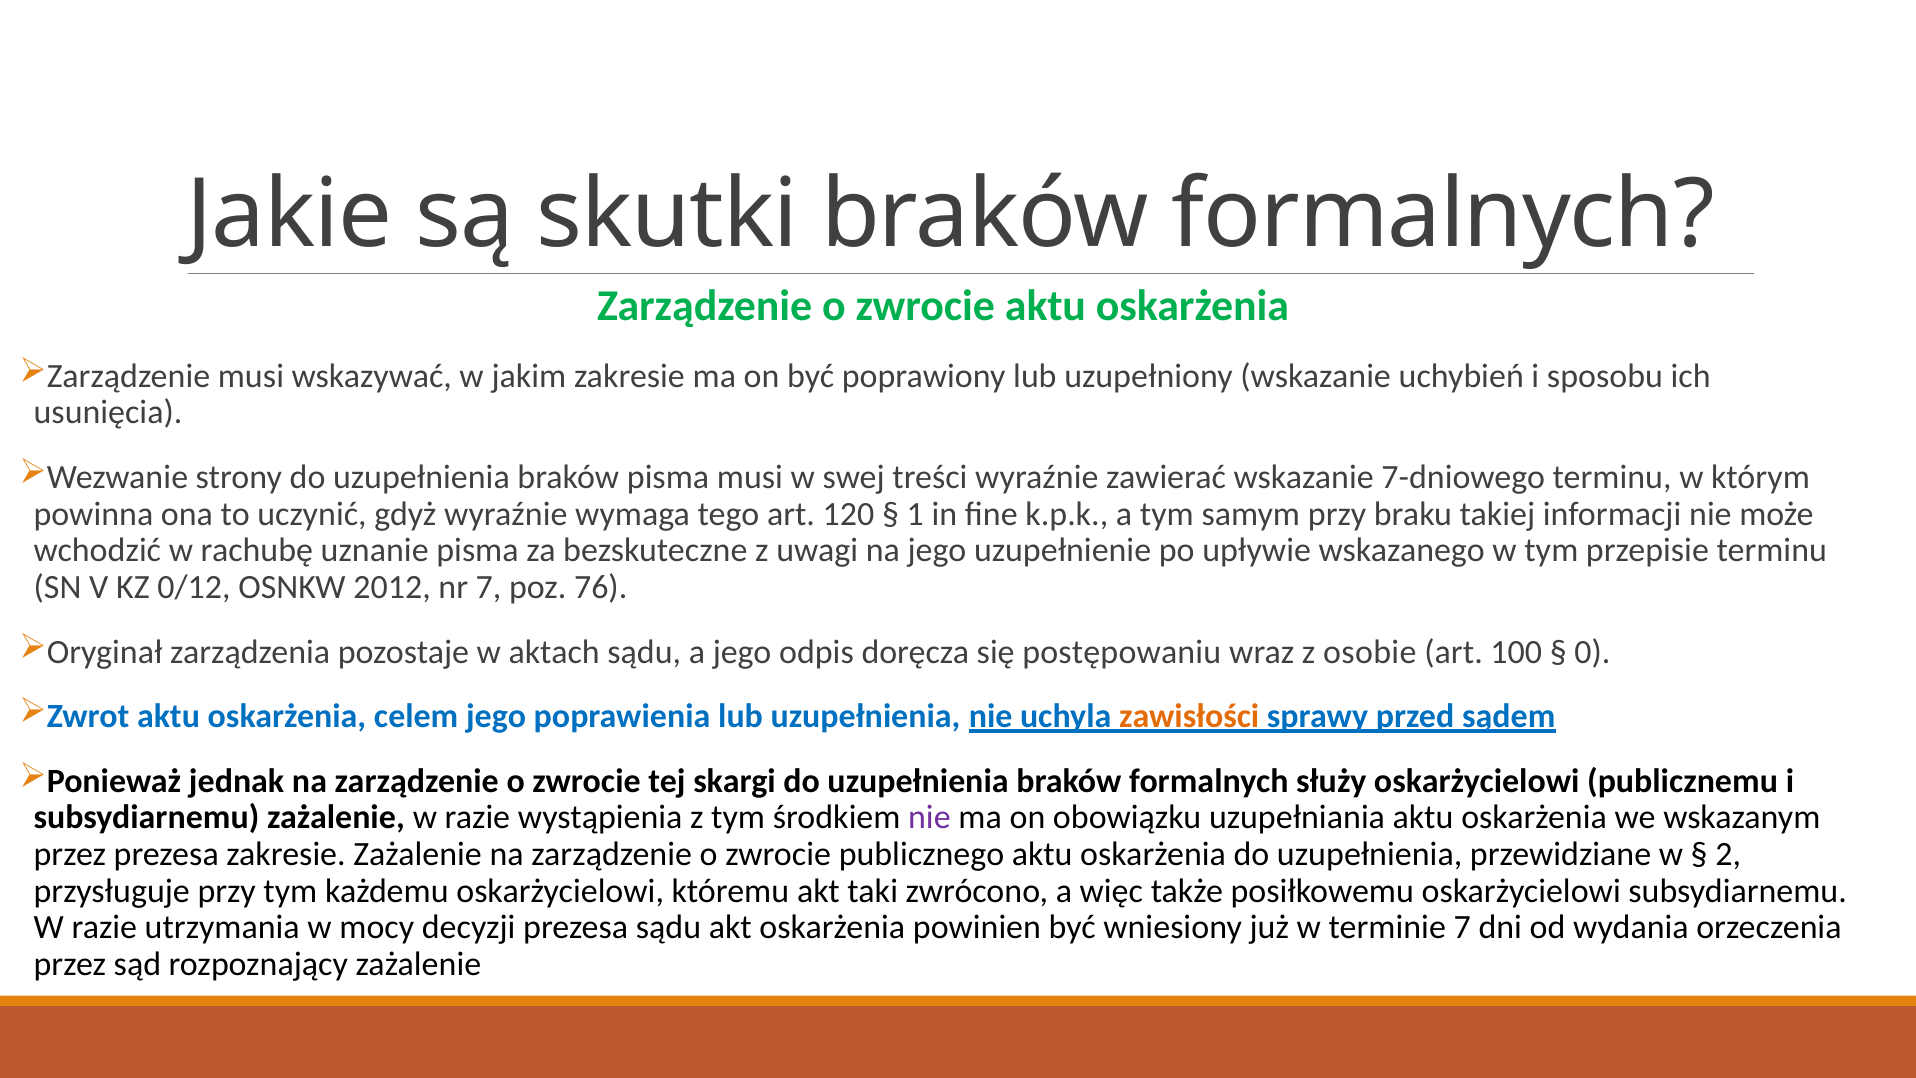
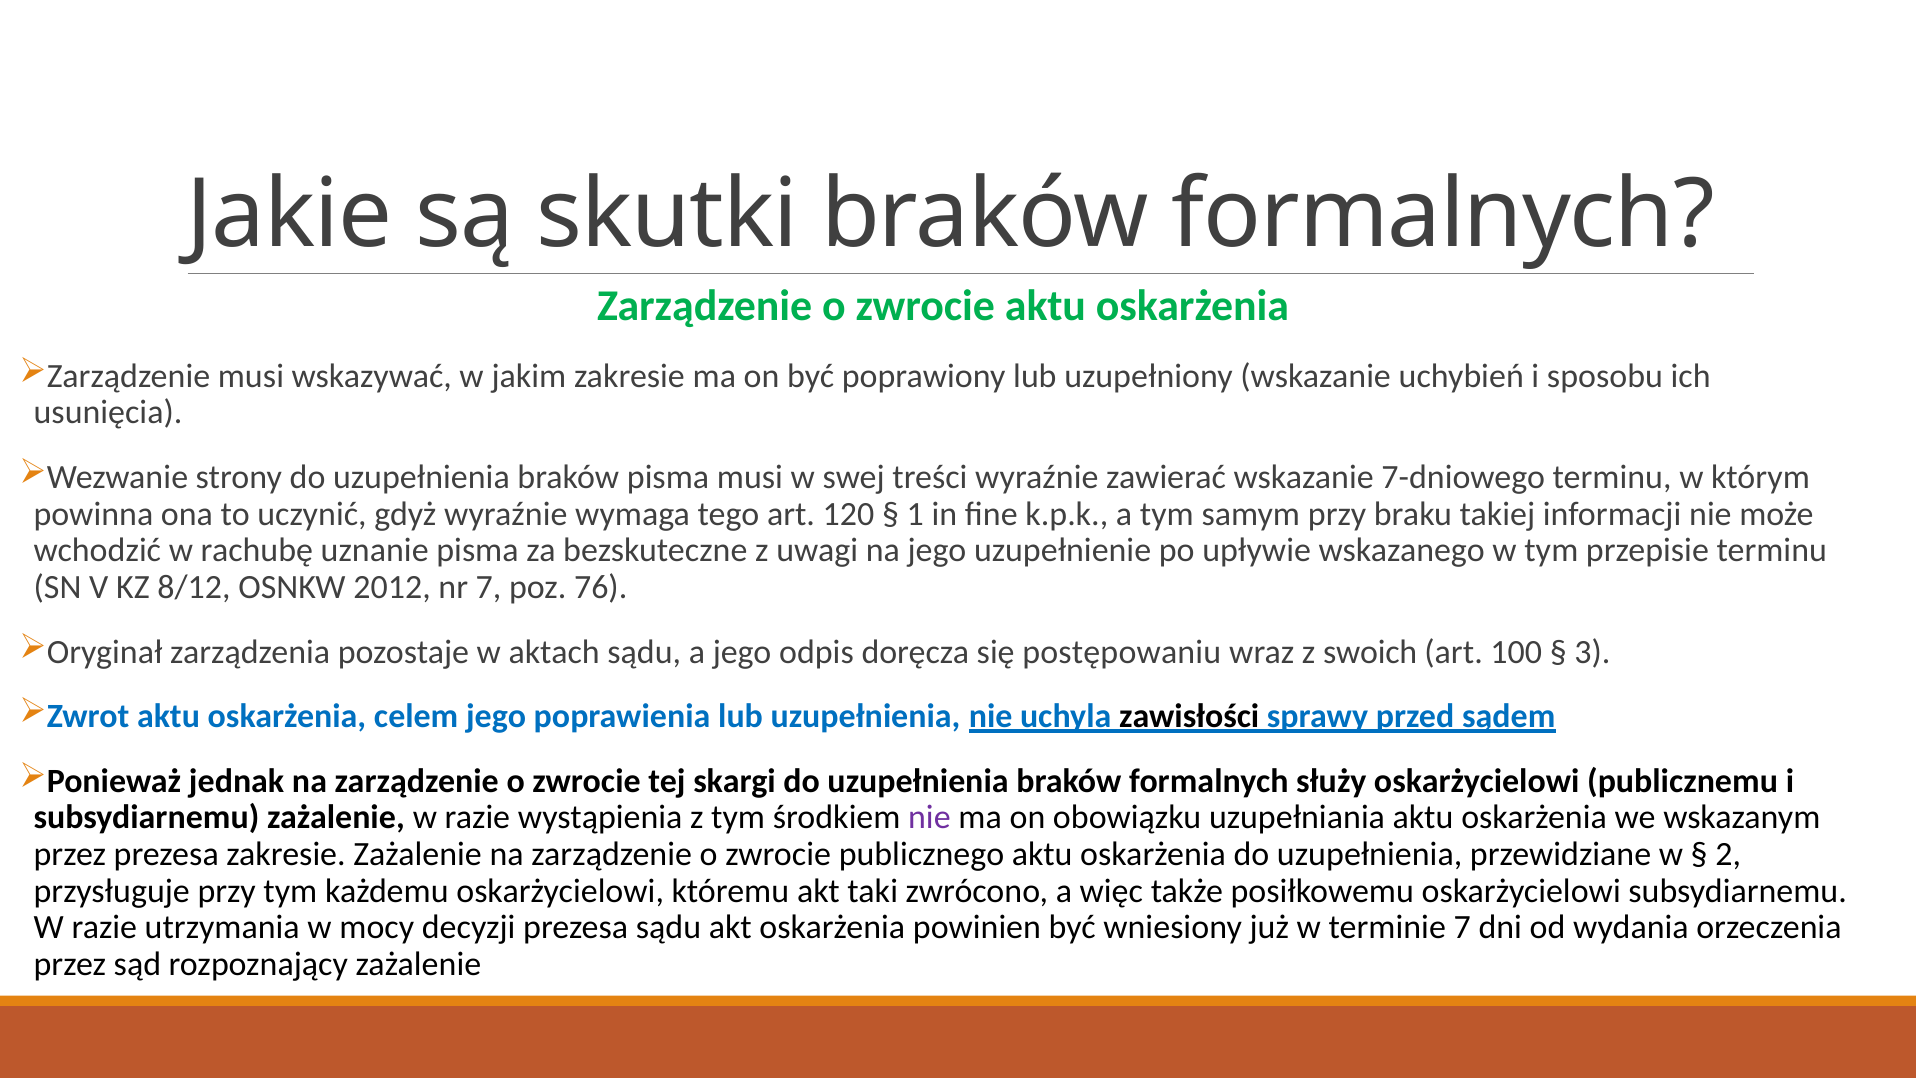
0/12: 0/12 -> 8/12
osobie: osobie -> swoich
0: 0 -> 3
zawisłości colour: orange -> black
